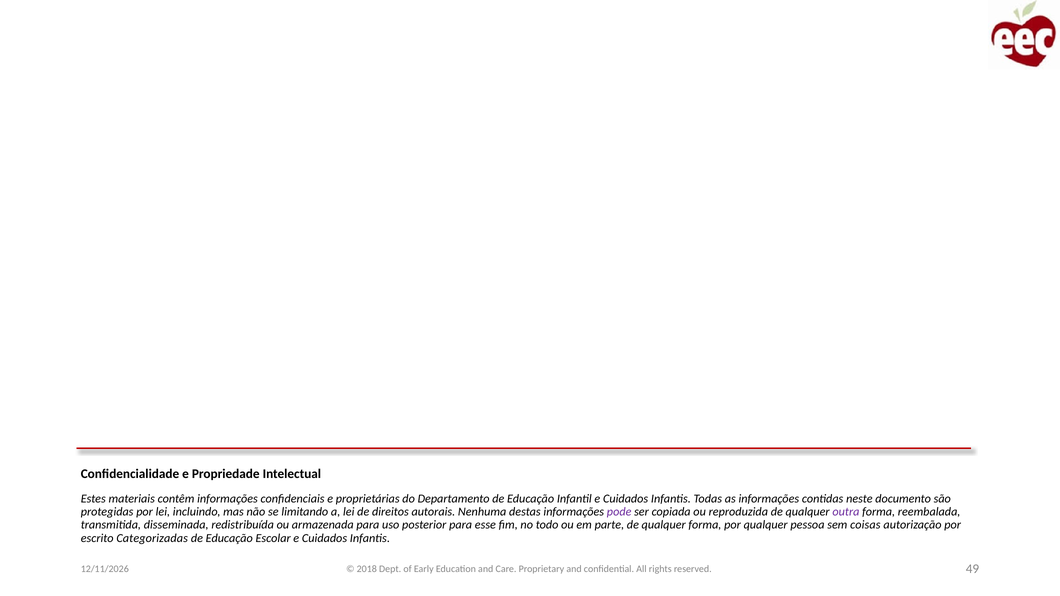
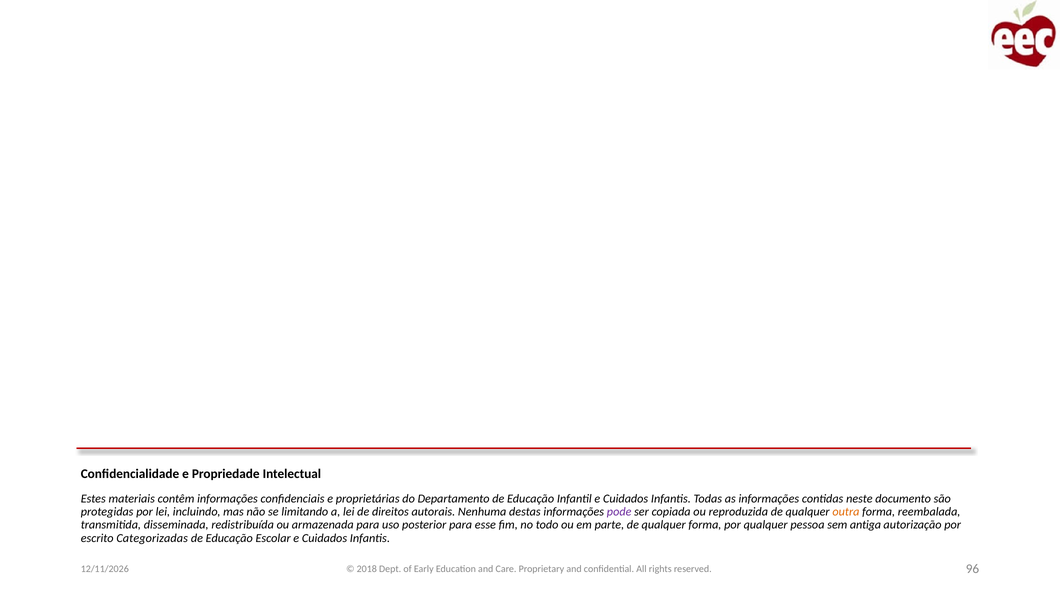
outra colour: purple -> orange
coisas: coisas -> antiga
49: 49 -> 96
